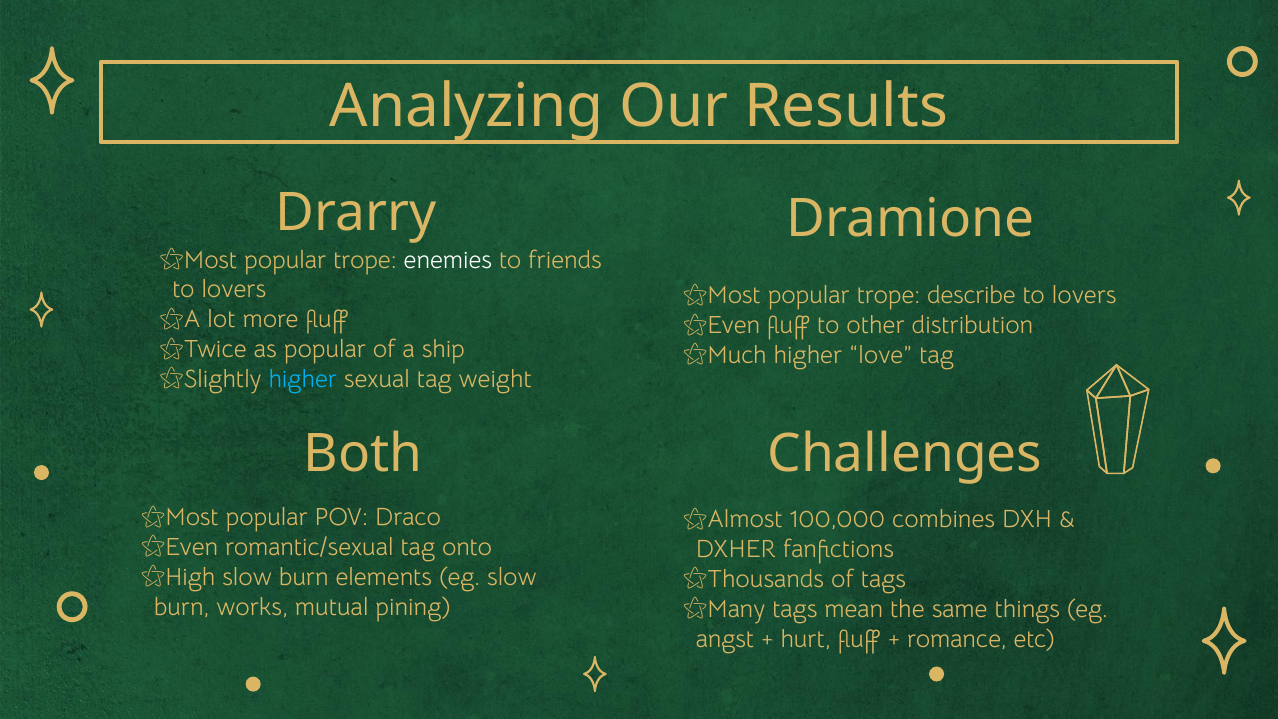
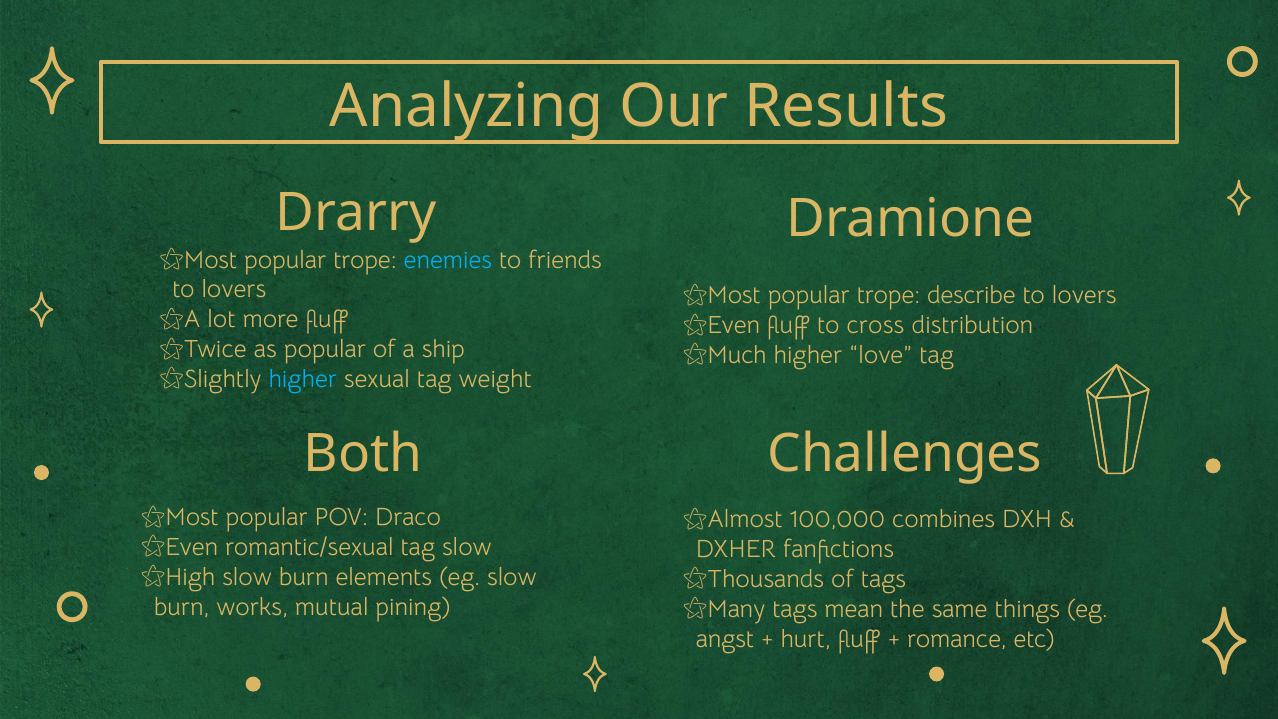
enemies colour: white -> light blue
other: other -> cross
tag onto: onto -> slow
